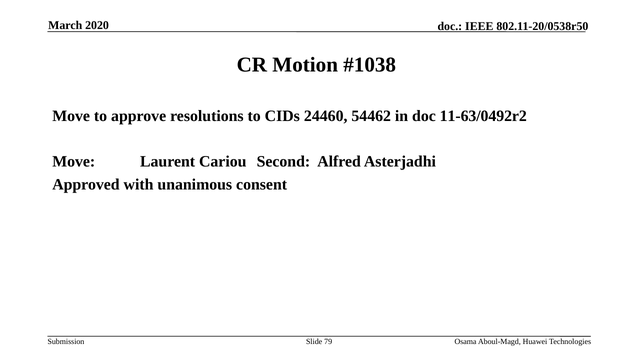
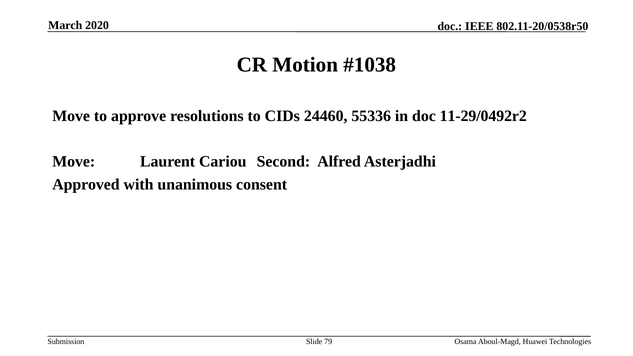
54462: 54462 -> 55336
11-63/0492r2: 11-63/0492r2 -> 11-29/0492r2
